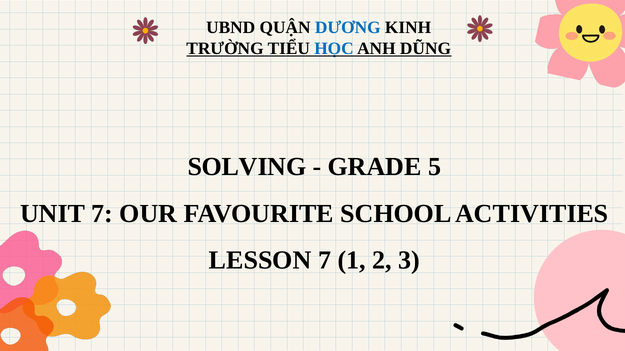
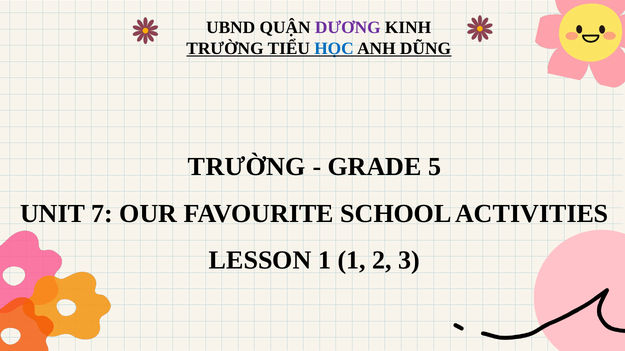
DƯƠNG colour: blue -> purple
SOLVING at (247, 167): SOLVING -> TRƯỜNG
LESSON 7: 7 -> 1
